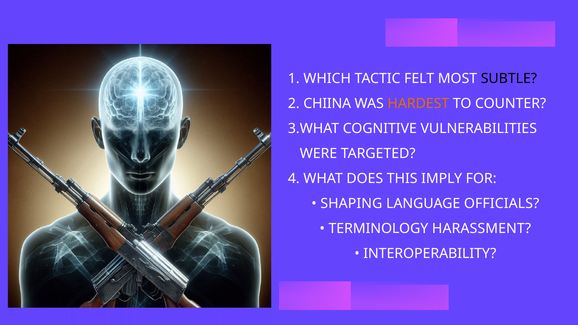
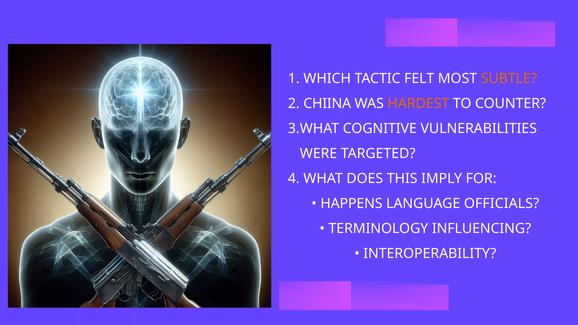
SUBTLE colour: black -> orange
SHAPING: SHAPING -> HAPPENS
HARASSMENT: HARASSMENT -> INFLUENCING
